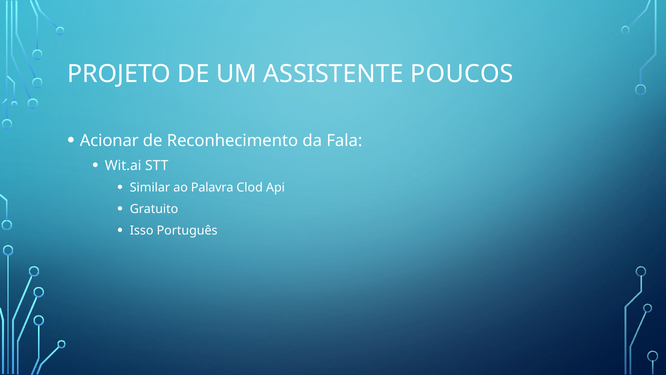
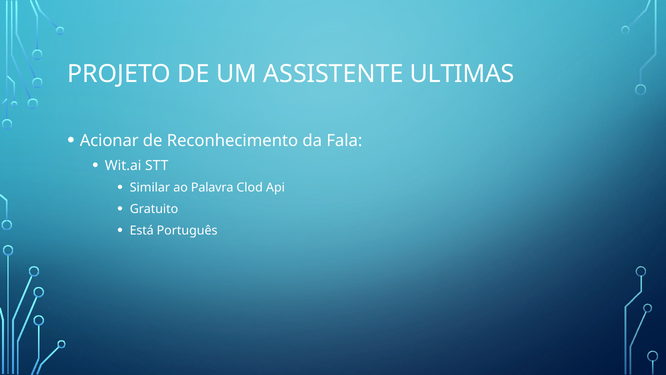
POUCOS: POUCOS -> ULTIMAS
Isso: Isso -> Está
